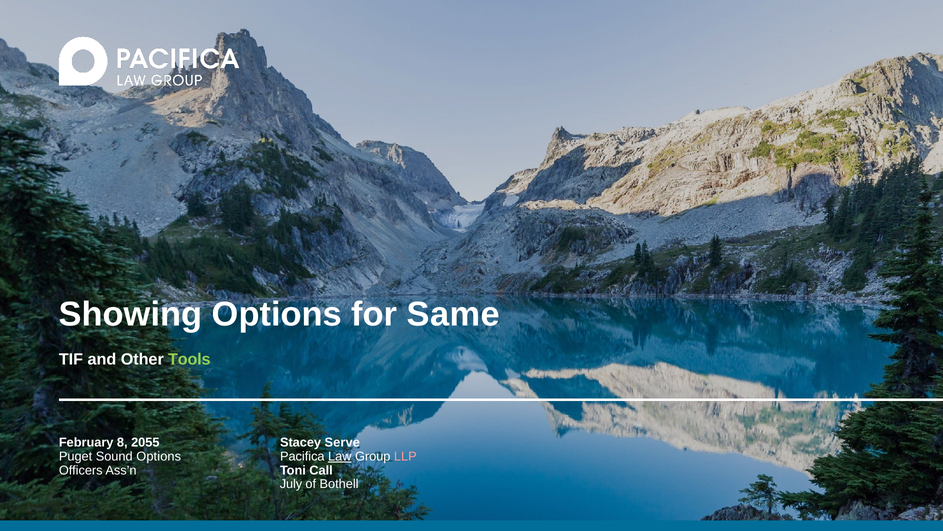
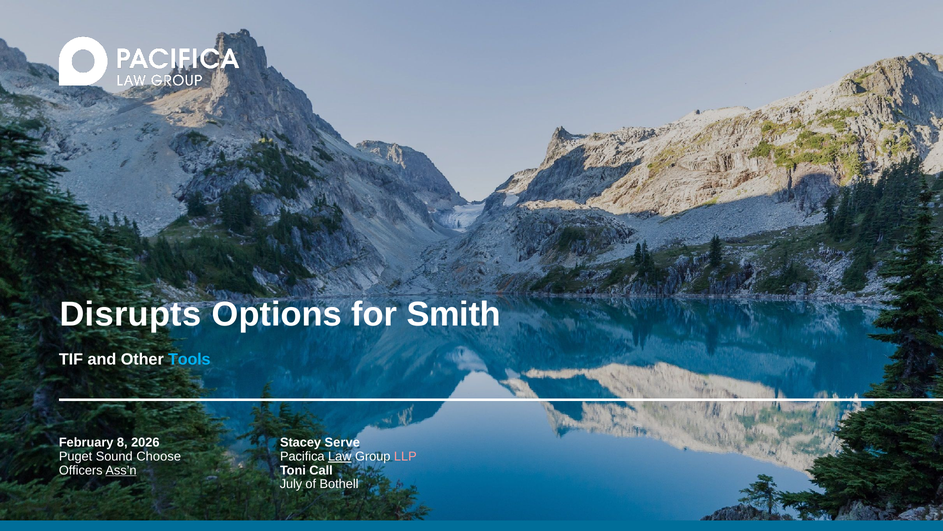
Showing: Showing -> Disrupts
Same: Same -> Smith
Tools colour: light green -> light blue
2055: 2055 -> 2026
Sound Options: Options -> Choose
Ass’n underline: none -> present
